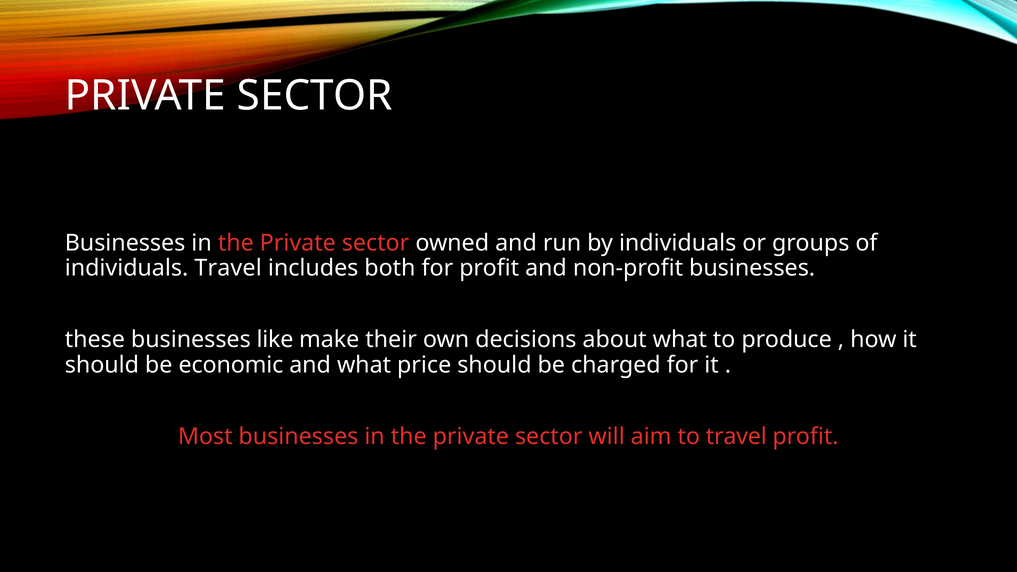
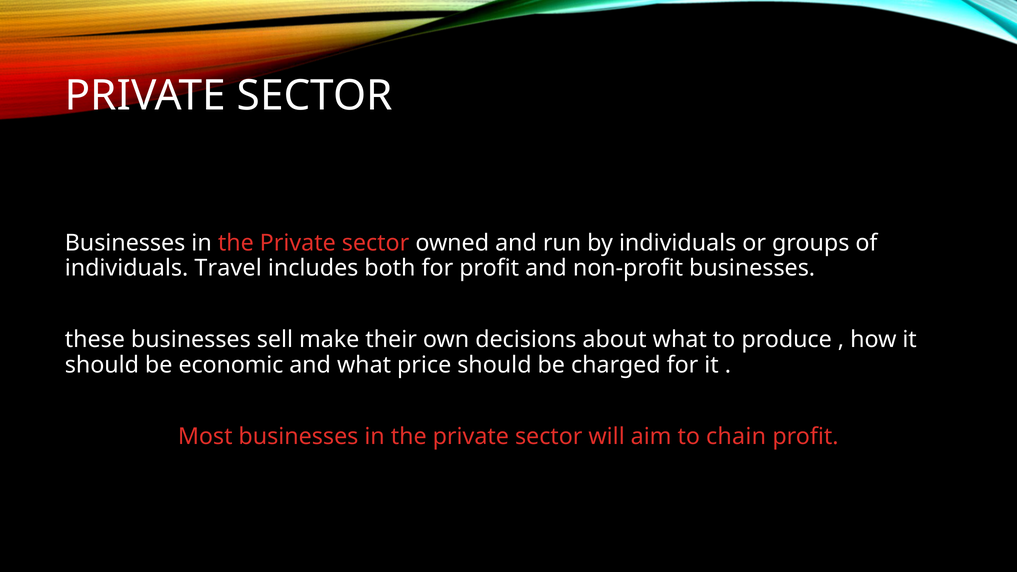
like: like -> sell
to travel: travel -> chain
